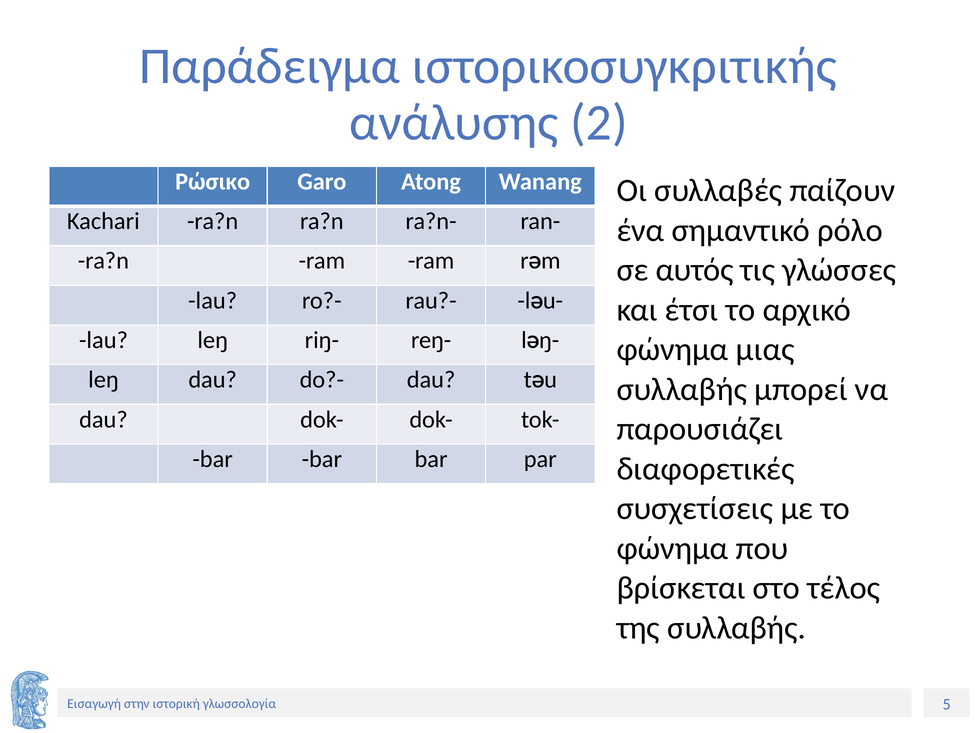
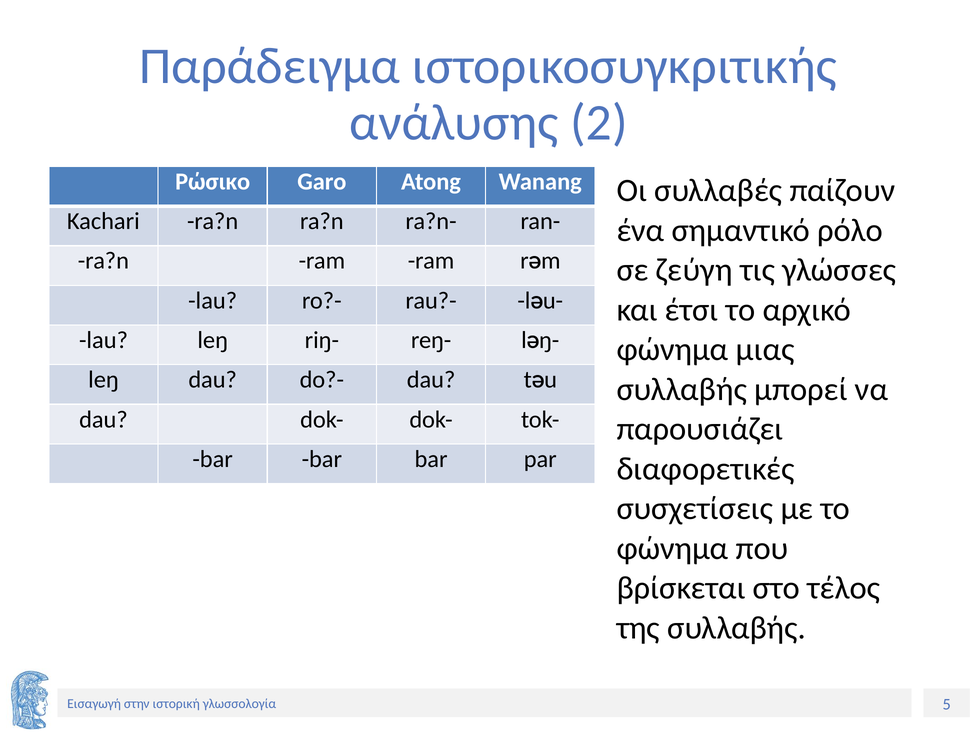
αυτός: αυτός -> ζεύγη
